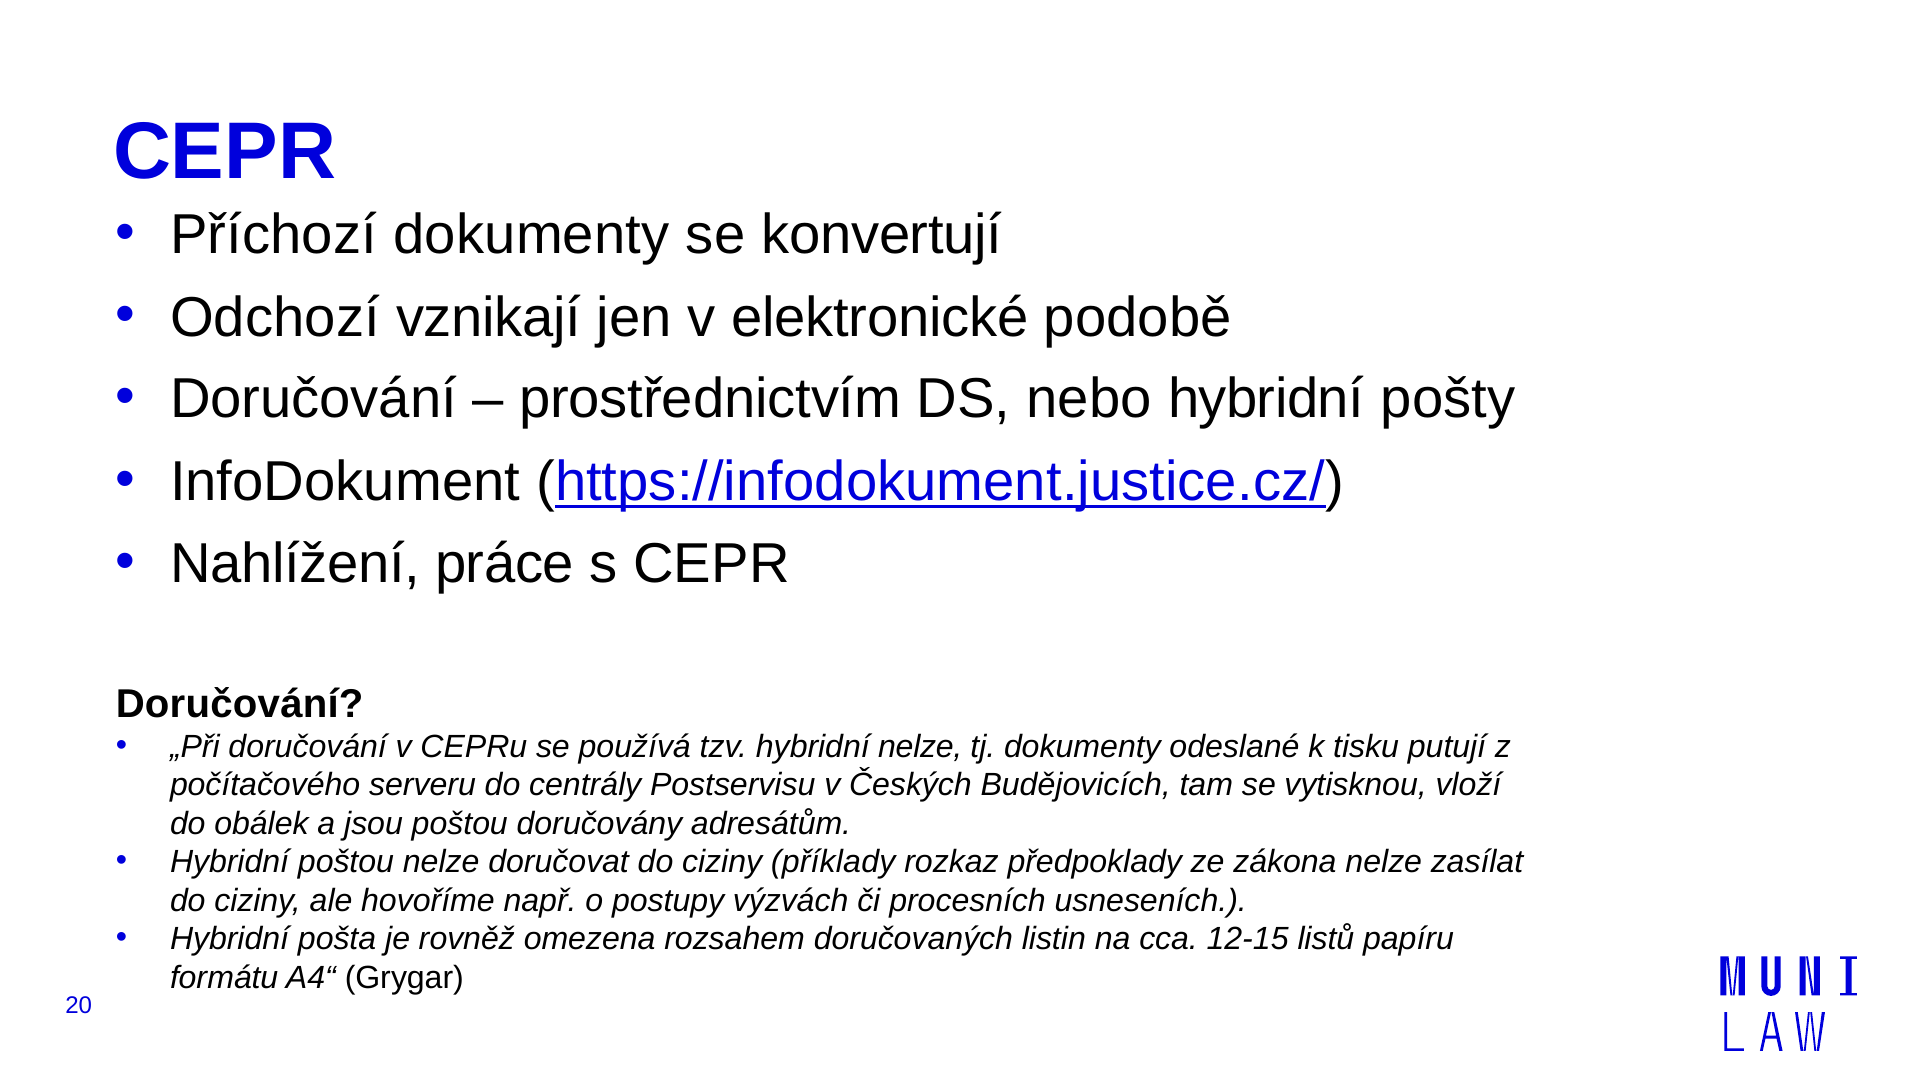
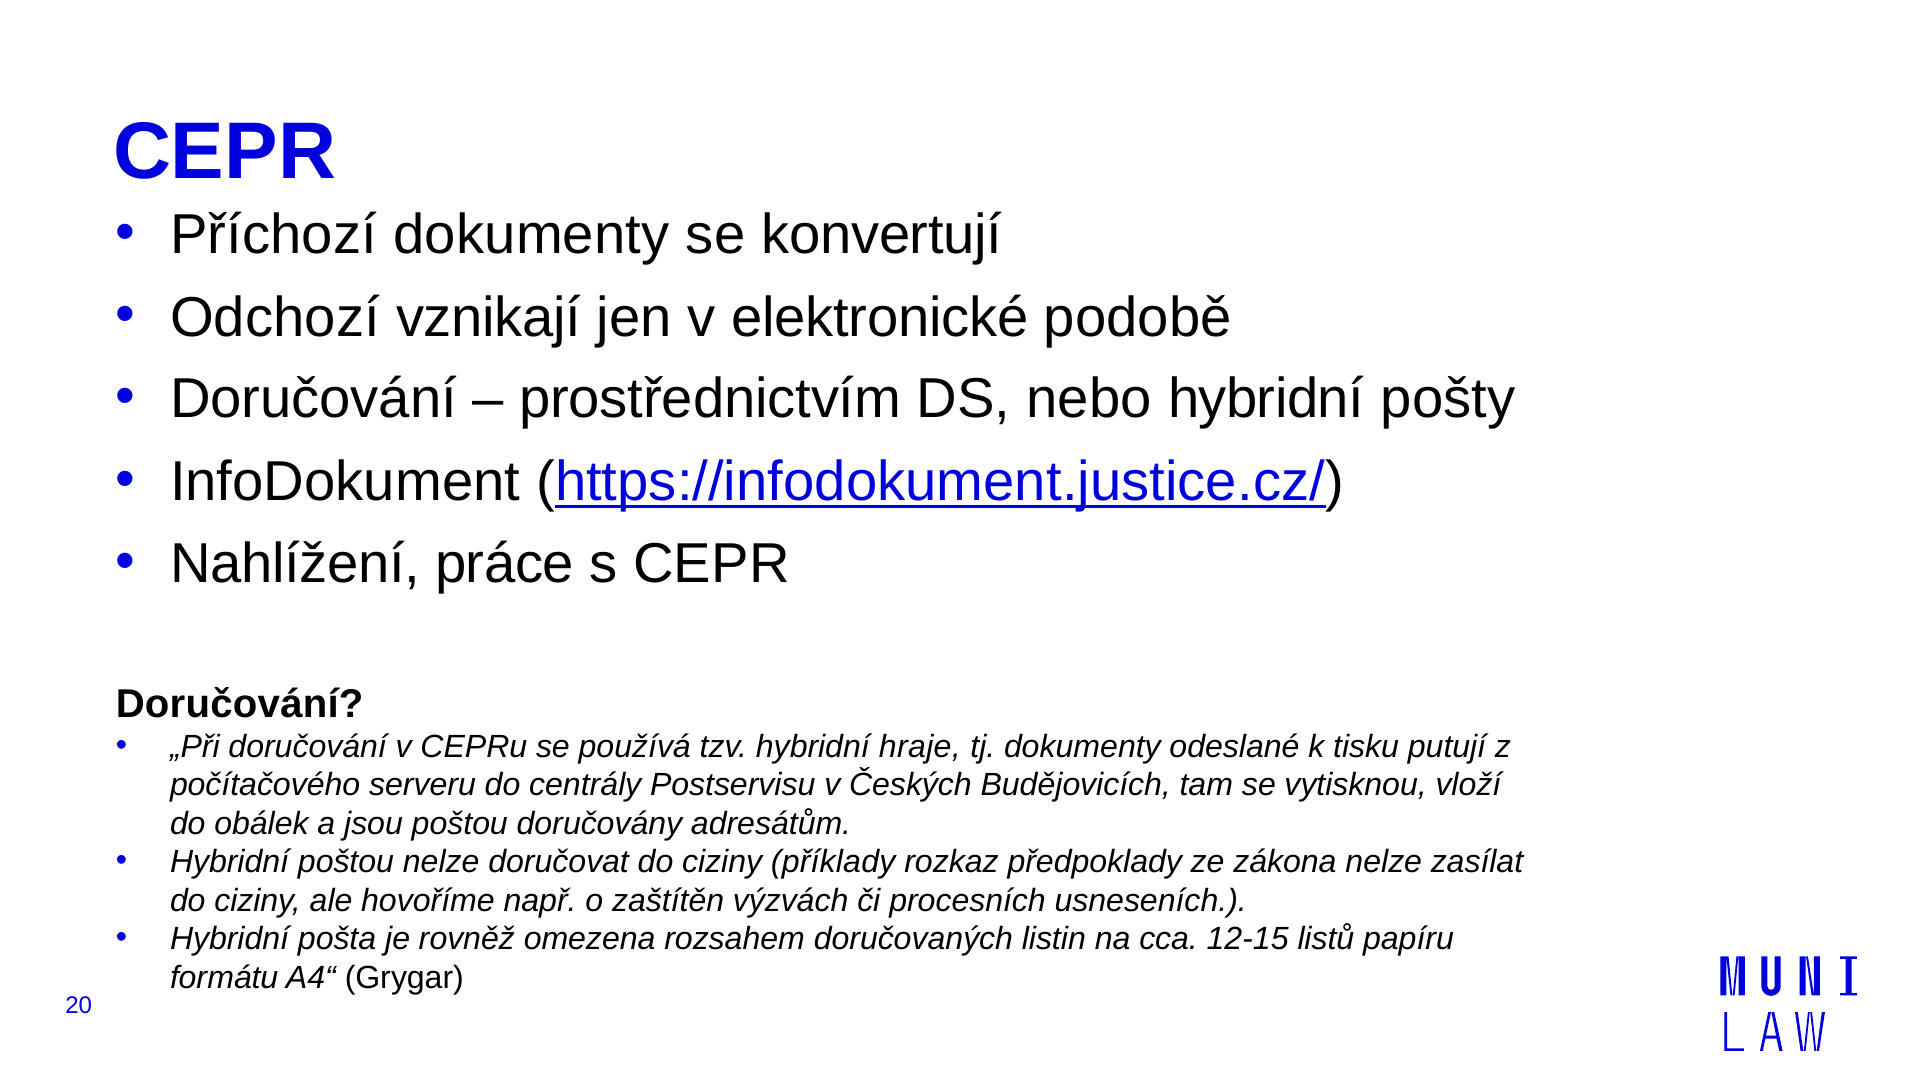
hybridní nelze: nelze -> hraje
postupy: postupy -> zaštítěn
